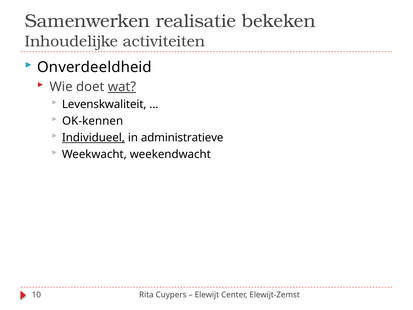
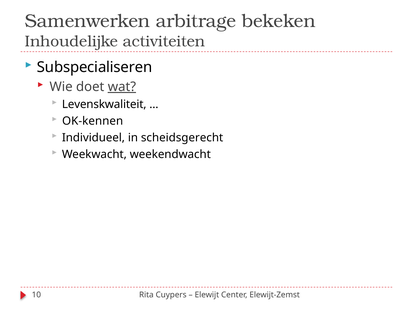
realisatie: realisatie -> arbitrage
Onverdeeldheid: Onverdeeldheid -> Subspecialiseren
Individueel underline: present -> none
administratieve: administratieve -> scheidsgerecht
